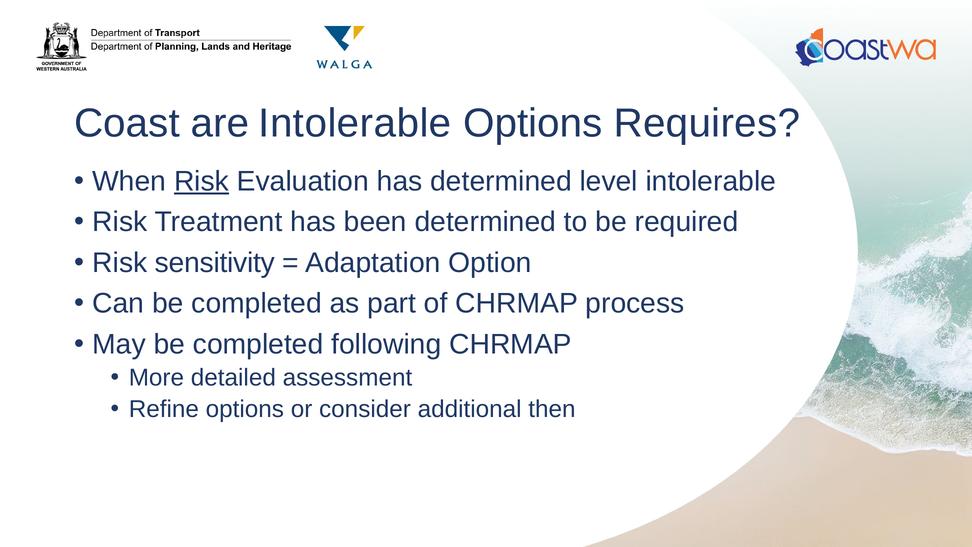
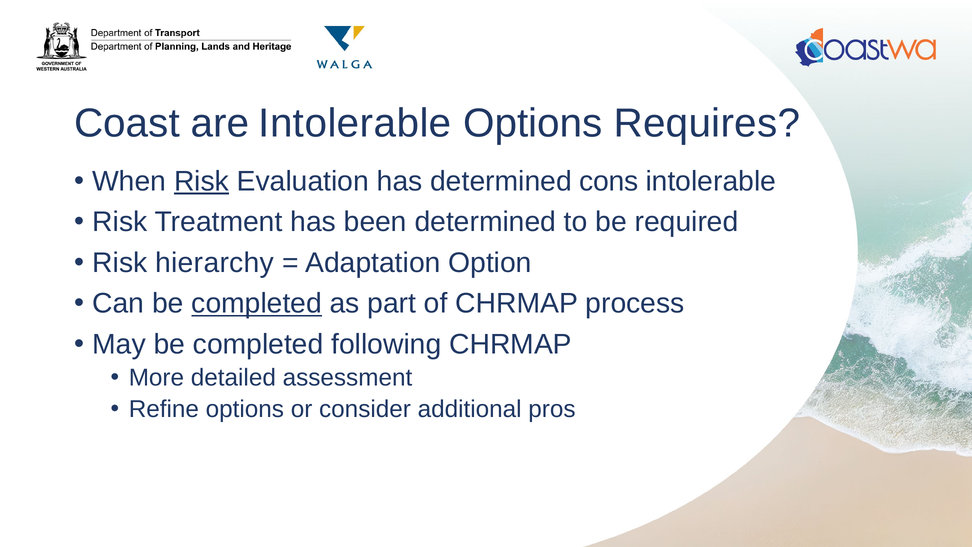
level: level -> cons
sensitivity: sensitivity -> hierarchy
completed at (257, 303) underline: none -> present
then: then -> pros
